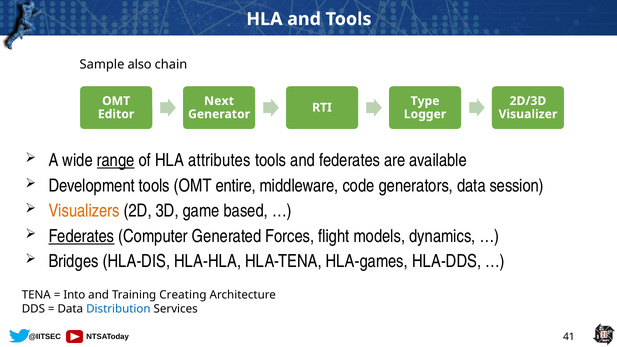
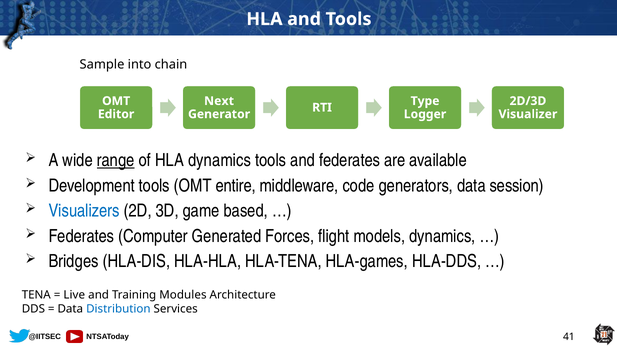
also: also -> into
HLA attributes: attributes -> dynamics
Visualizers colour: orange -> blue
Federates at (81, 236) underline: present -> none
Into: Into -> Live
Creating: Creating -> Modules
